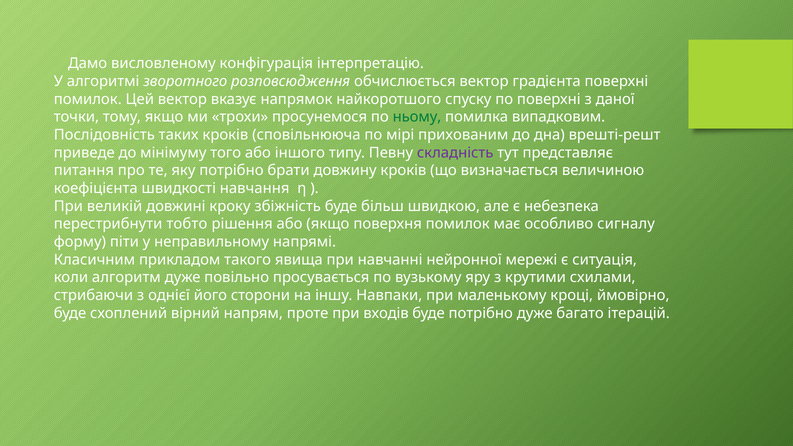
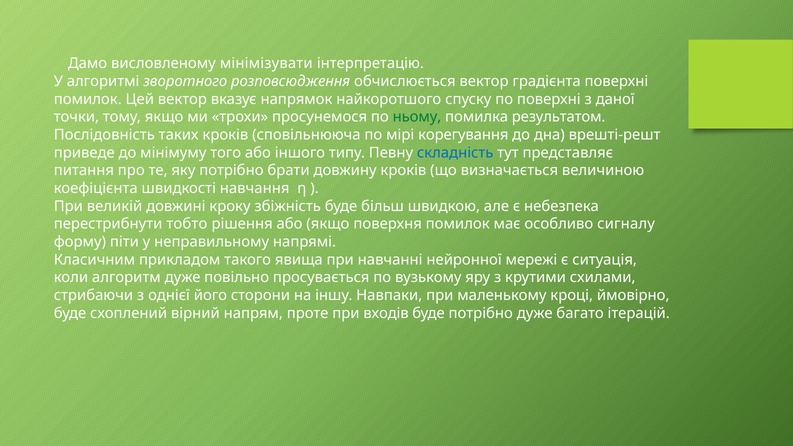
конфігурація: конфігурація -> мінімізувати
випадковим: випадковим -> результатом
прихованим: прихованим -> корегування
складність colour: purple -> blue
